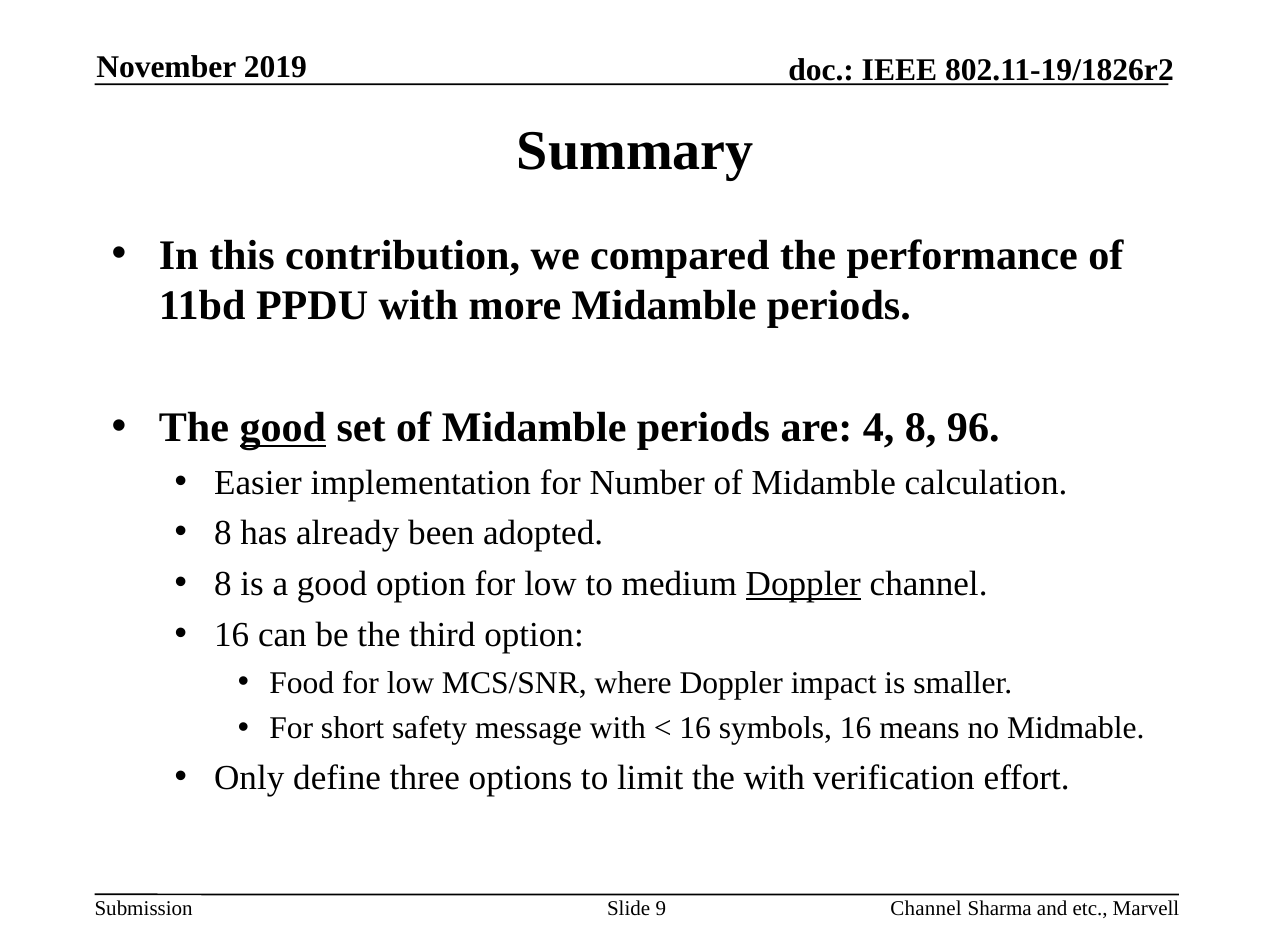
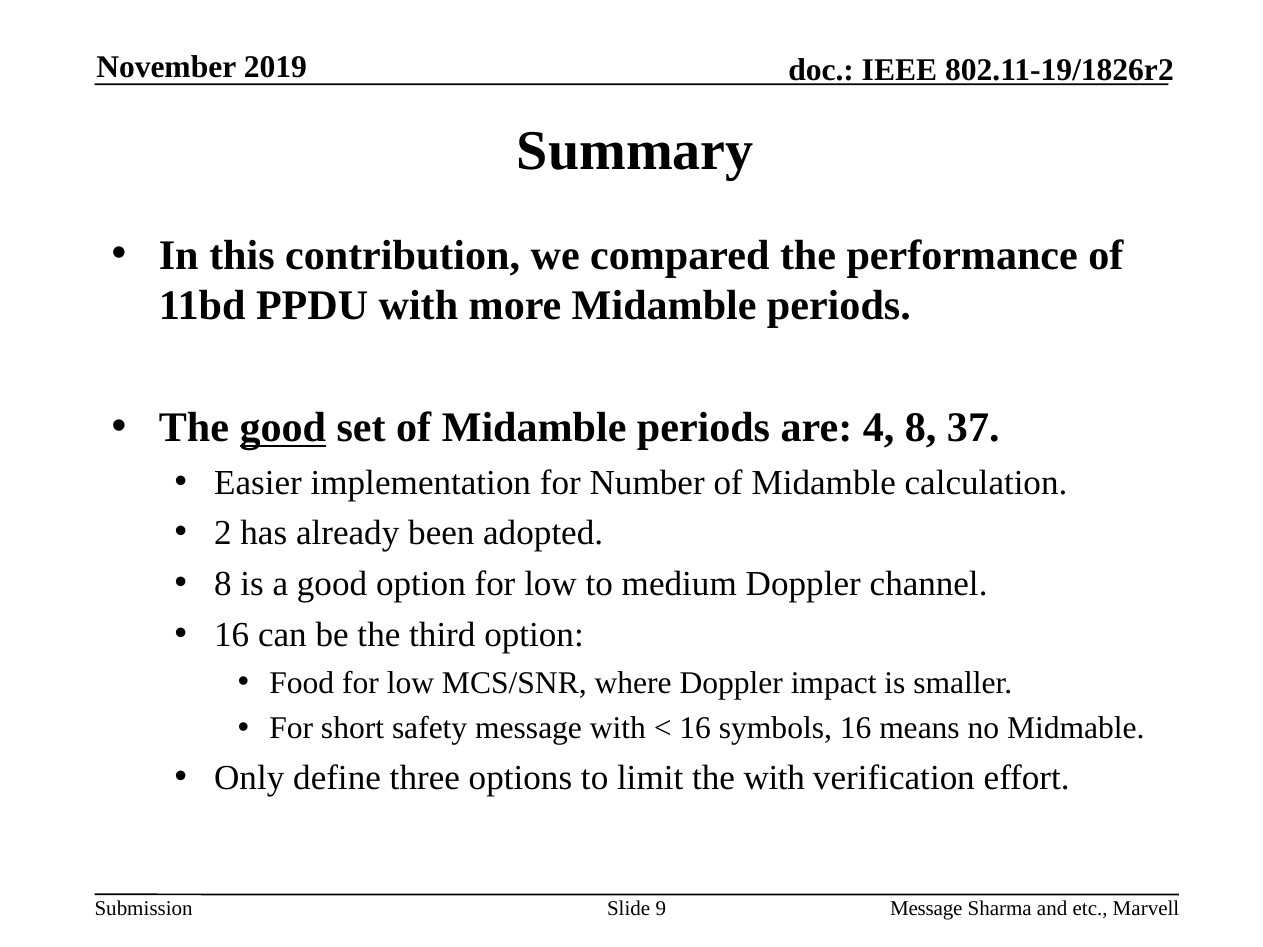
96: 96 -> 37
8 at (223, 533): 8 -> 2
Doppler at (803, 584) underline: present -> none
Channel at (926, 908): Channel -> Message
